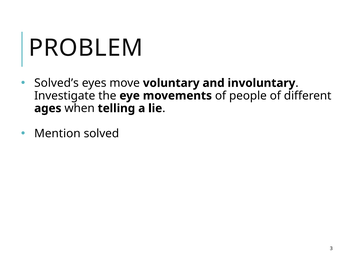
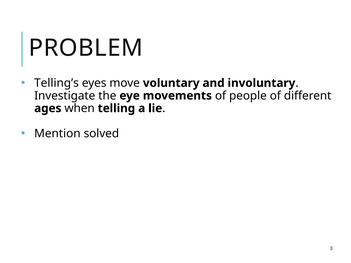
Solved’s: Solved’s -> Telling’s
